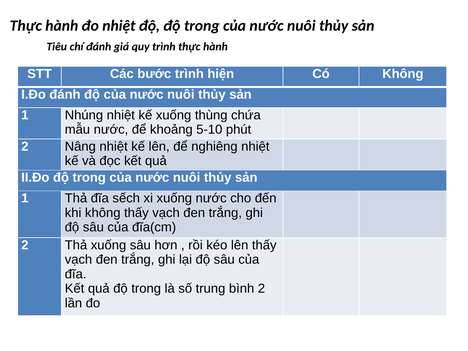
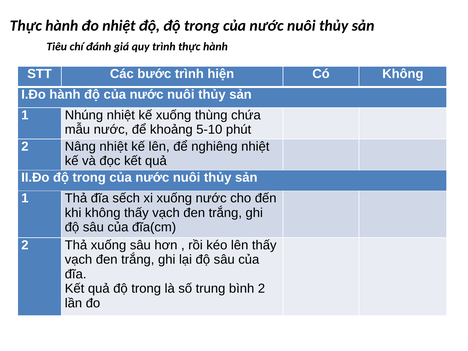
I.Đo đánh: đánh -> hành
